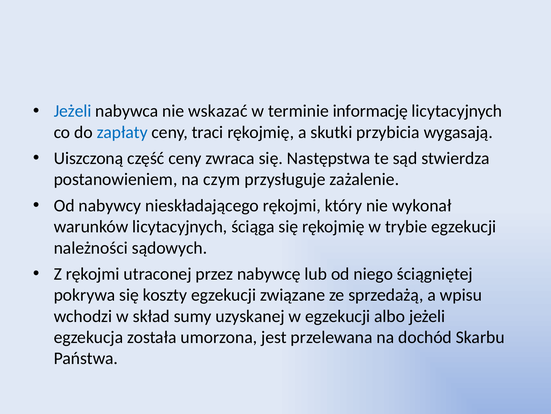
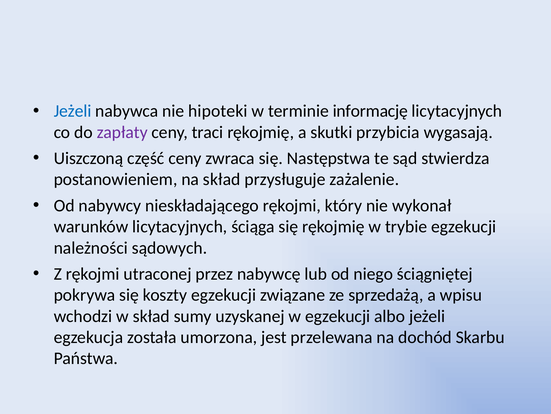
wskazać: wskazać -> hipoteki
zapłaty colour: blue -> purple
na czym: czym -> skład
